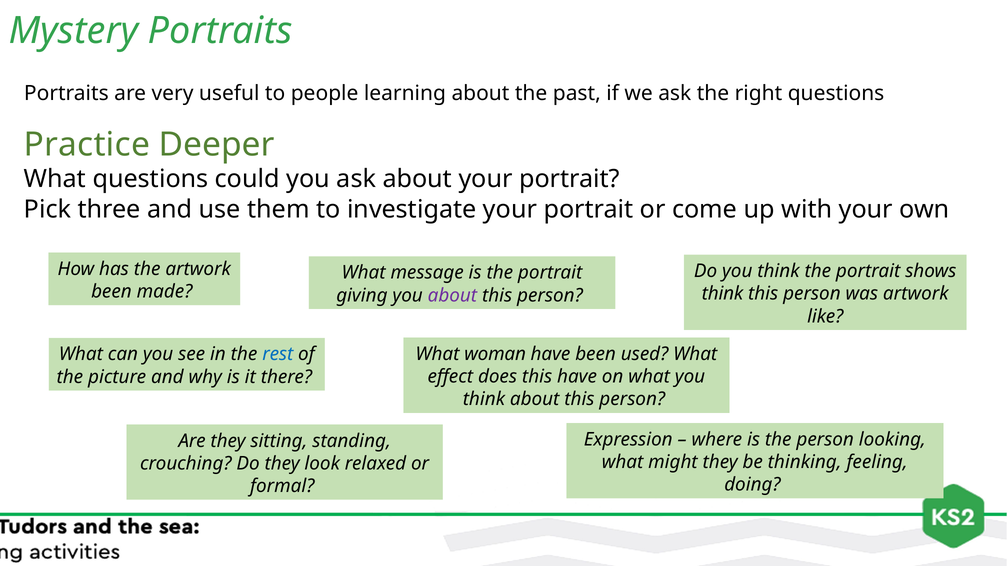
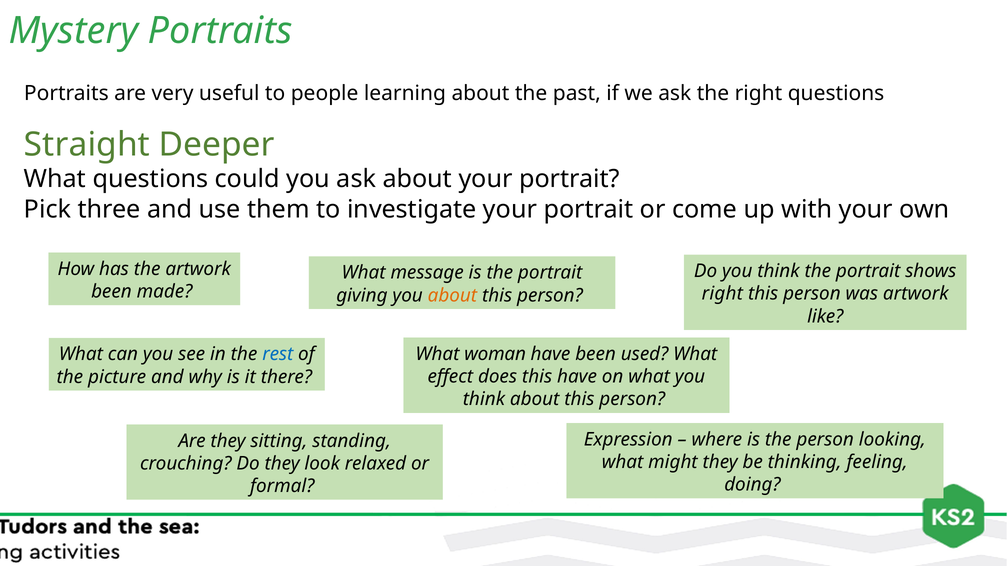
Practice: Practice -> Straight
think at (722, 294): think -> right
about at (452, 296) colour: purple -> orange
